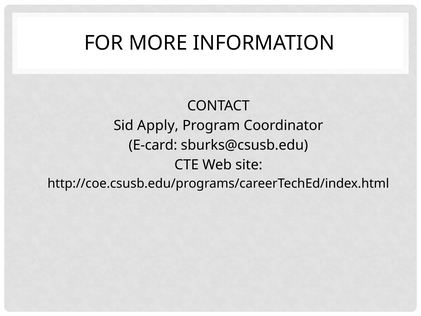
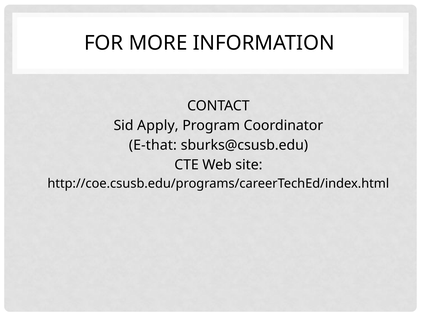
E-card: E-card -> E-that
